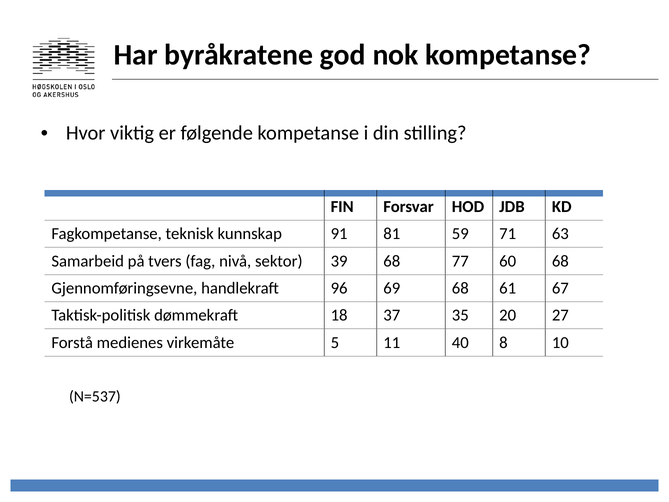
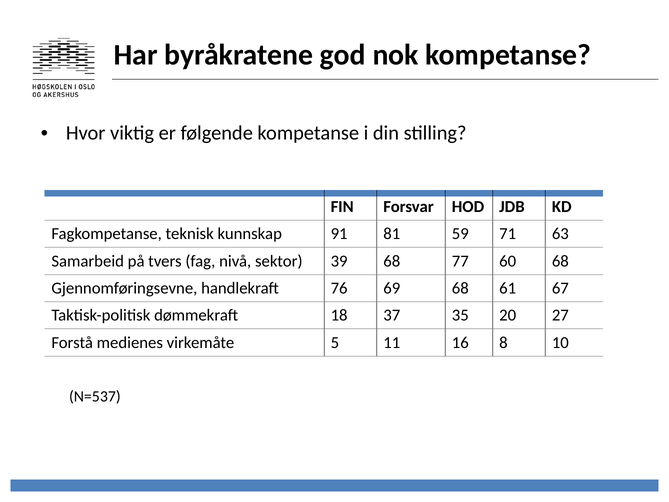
96: 96 -> 76
40: 40 -> 16
